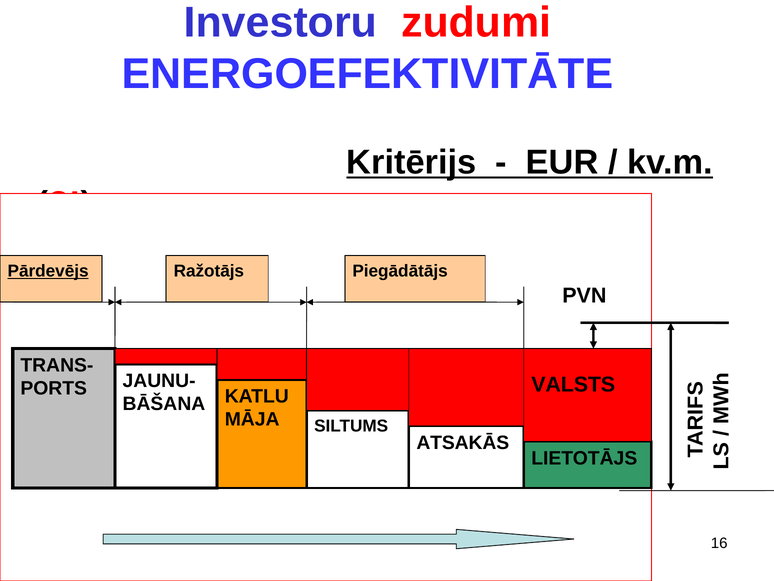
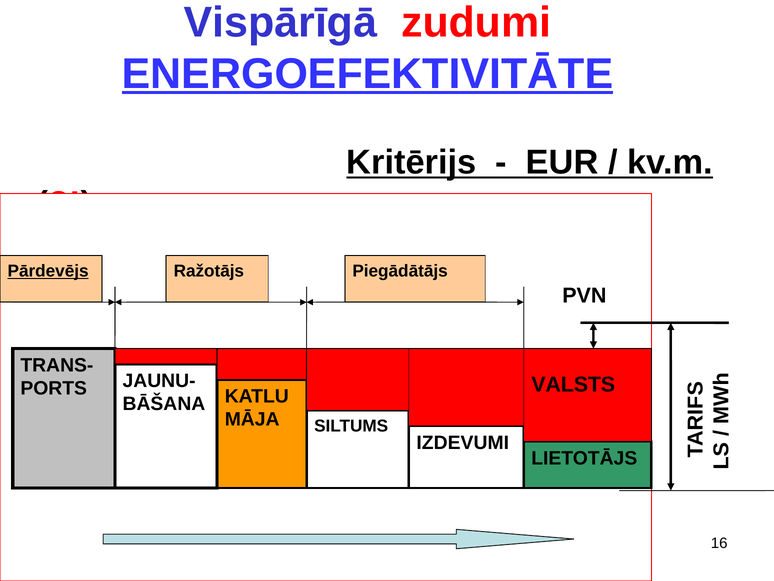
Investoru: Investoru -> Vispārīgā
ENERGOEFEKTIVITĀTE underline: none -> present
ATSAKĀS: ATSAKĀS -> IZDEVUMI
